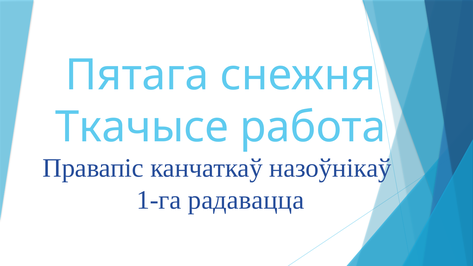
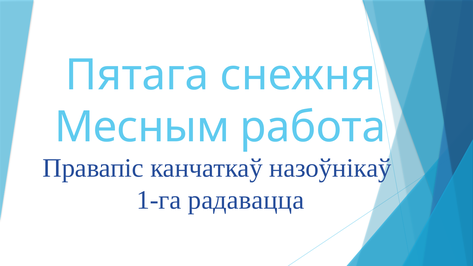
Ткачысе: Ткачысе -> Месным
